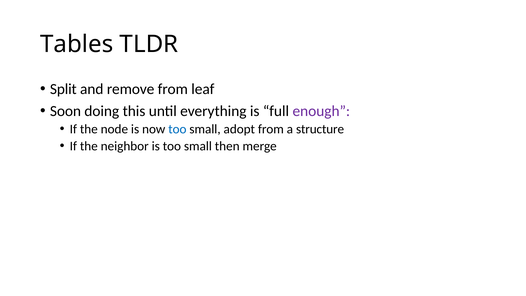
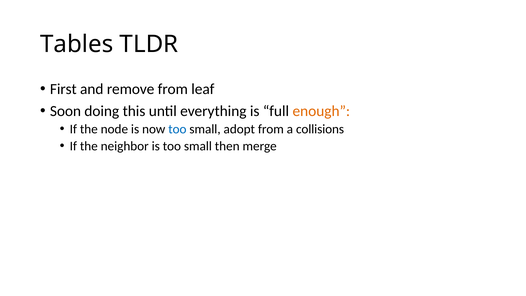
Split: Split -> First
enough colour: purple -> orange
structure: structure -> collisions
